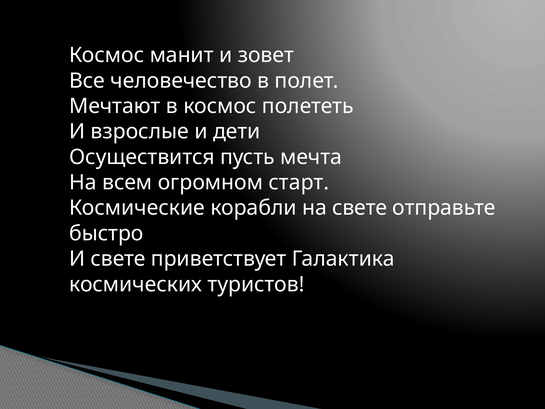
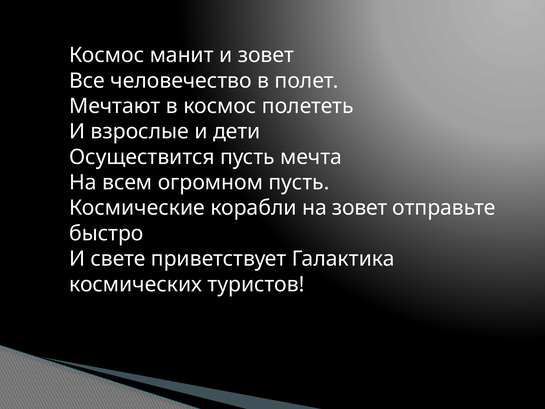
огромном старт: старт -> пусть
на свете: свете -> зовет
